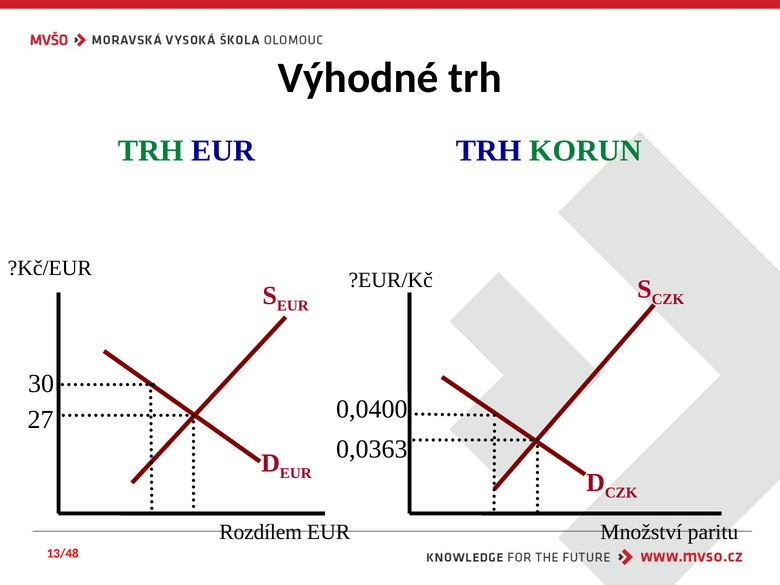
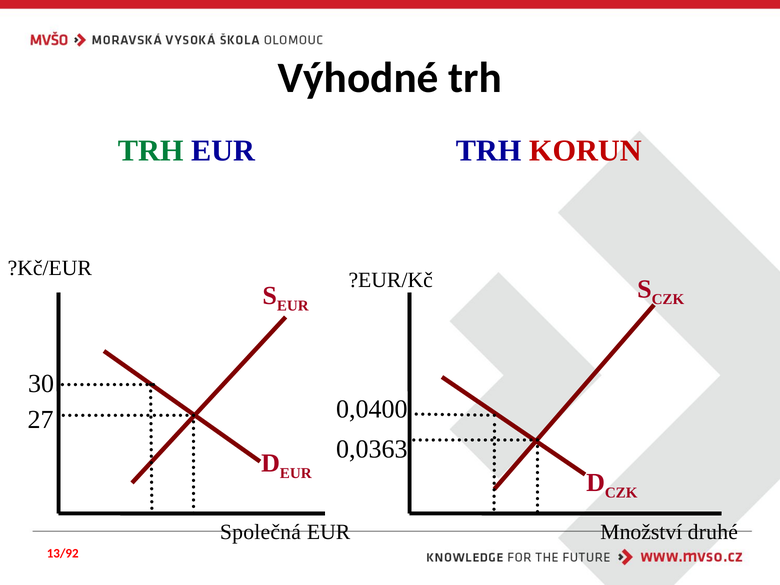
KORUN colour: green -> red
Rozdílem: Rozdílem -> Společná
paritu: paritu -> druhé
13/48: 13/48 -> 13/92
